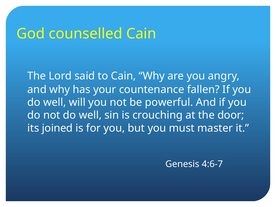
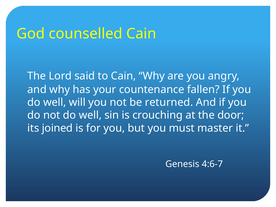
powerful: powerful -> returned
